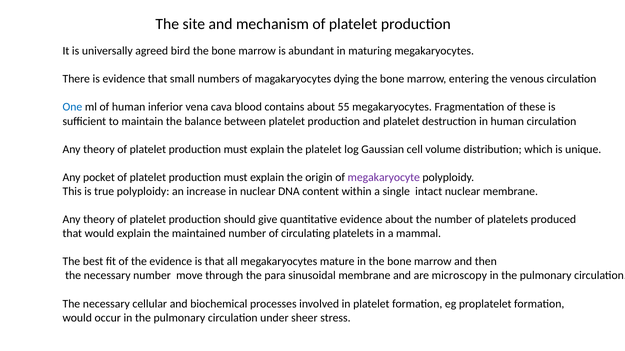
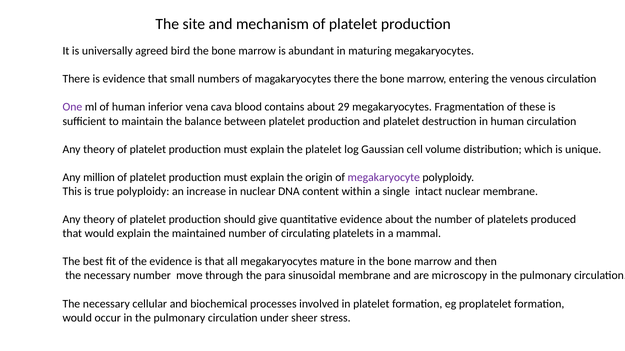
magakaryocytes dying: dying -> there
One colour: blue -> purple
55: 55 -> 29
pocket: pocket -> million
